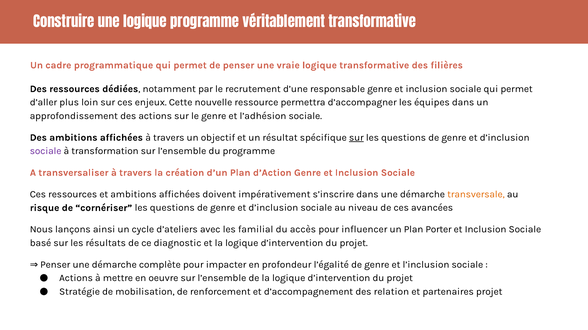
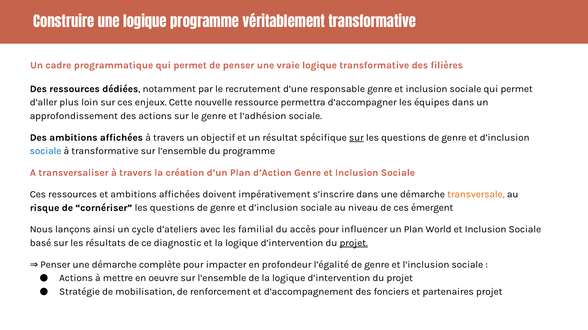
sociale at (46, 151) colour: purple -> blue
à transformation: transformation -> transformative
avancées: avancées -> émergent
Porter: Porter -> World
projet at (354, 243) underline: none -> present
relation: relation -> fonciers
